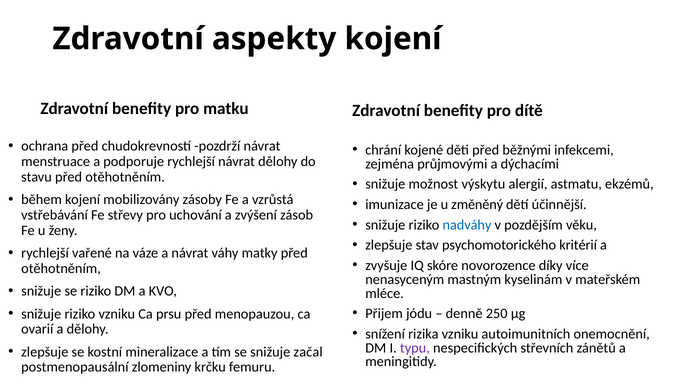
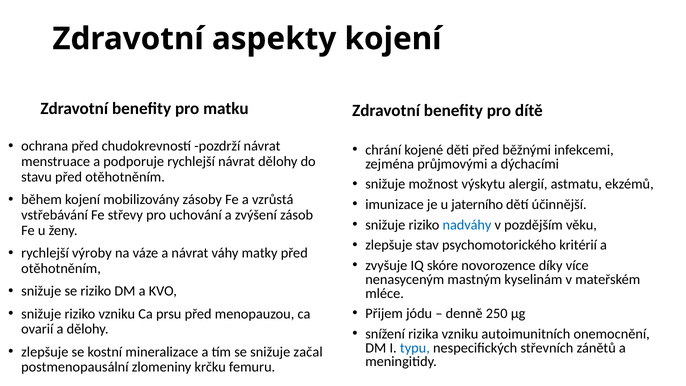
změněný: změněný -> jaterního
vařené: vařené -> výroby
typu colour: purple -> blue
